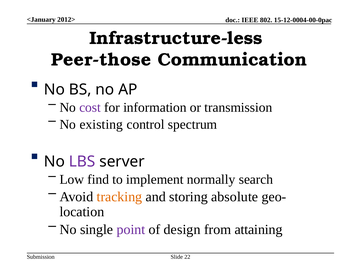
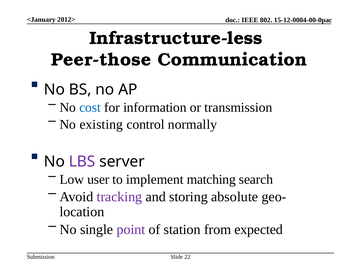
cost colour: purple -> blue
spectrum: spectrum -> normally
find: find -> user
normally: normally -> matching
tracking colour: orange -> purple
design: design -> station
attaining: attaining -> expected
